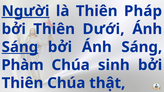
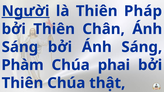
Dưới: Dưới -> Chân
Sáng at (20, 47) underline: present -> none
sinh: sinh -> phai
